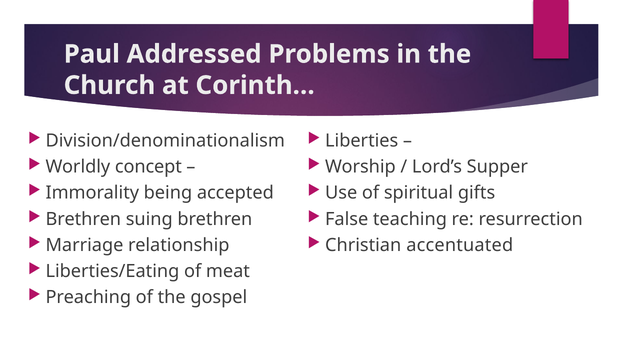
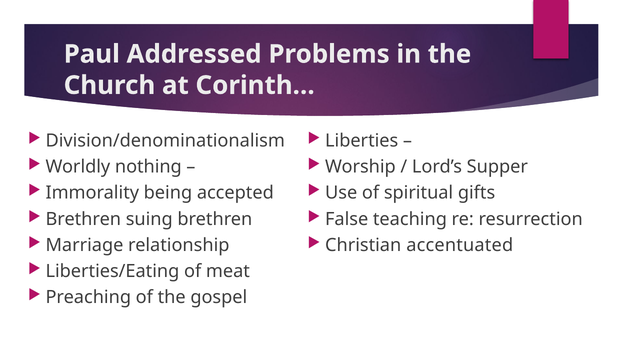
concept: concept -> nothing
